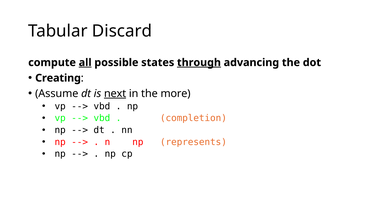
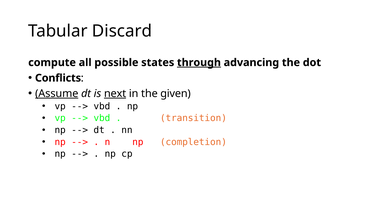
all underline: present -> none
Creating: Creating -> Conflicts
Assume underline: none -> present
more: more -> given
completion: completion -> transition
represents: represents -> completion
